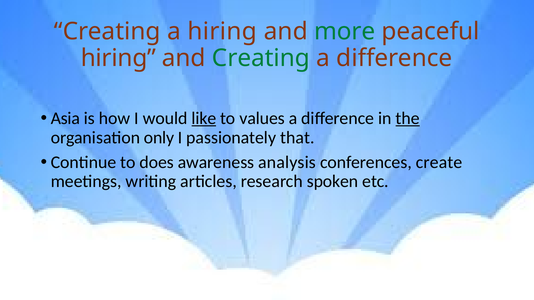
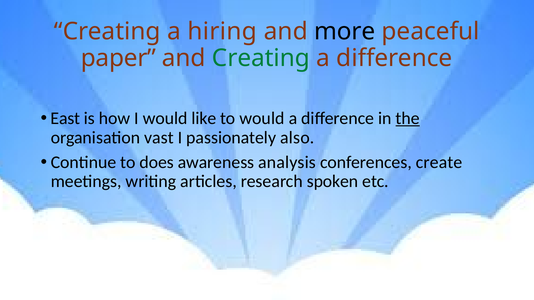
more colour: green -> black
hiring at (118, 58): hiring -> paper
Asia: Asia -> East
like underline: present -> none
to values: values -> would
only: only -> vast
that: that -> also
